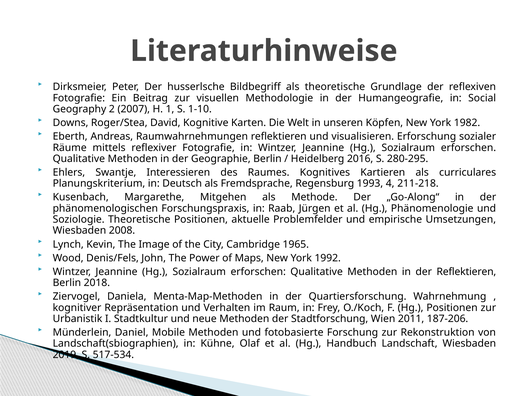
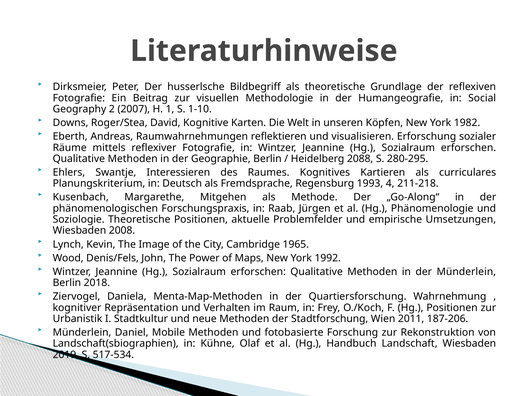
2016: 2016 -> 2088
der Reflektieren: Reflektieren -> Münderlein
